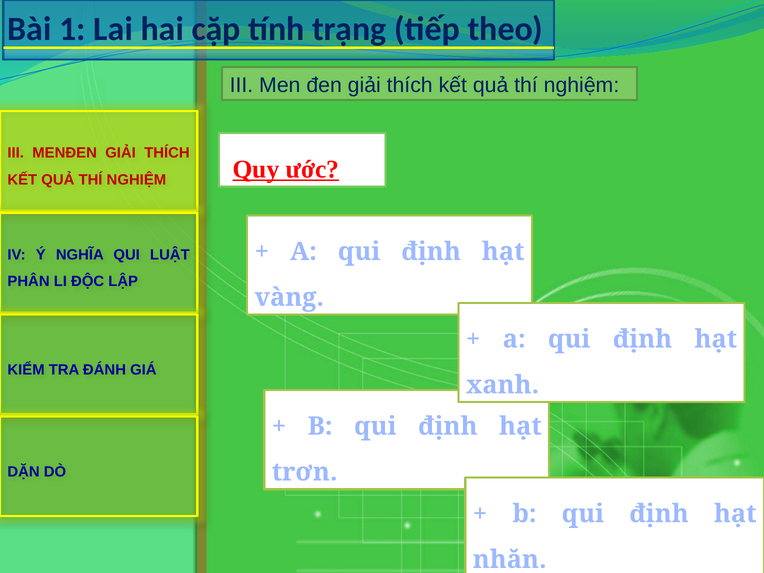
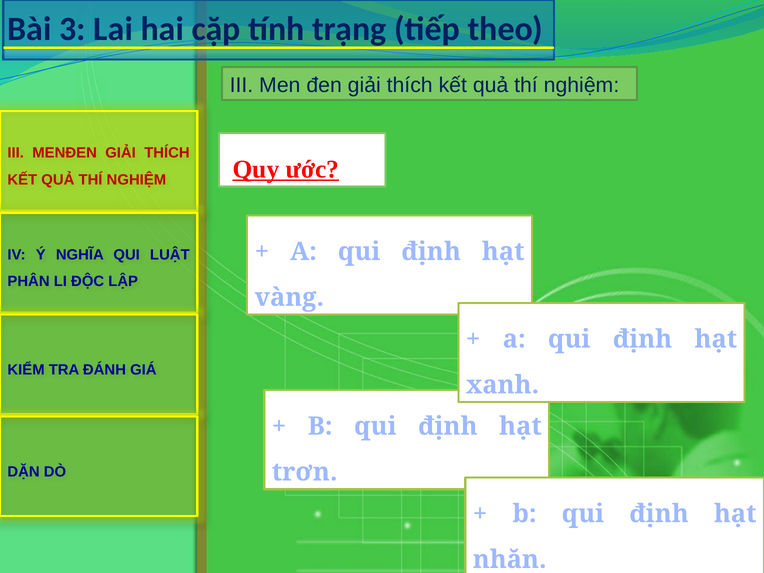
1: 1 -> 3
